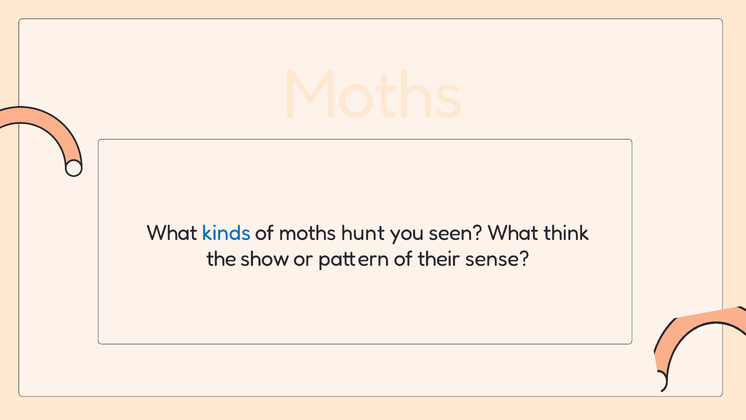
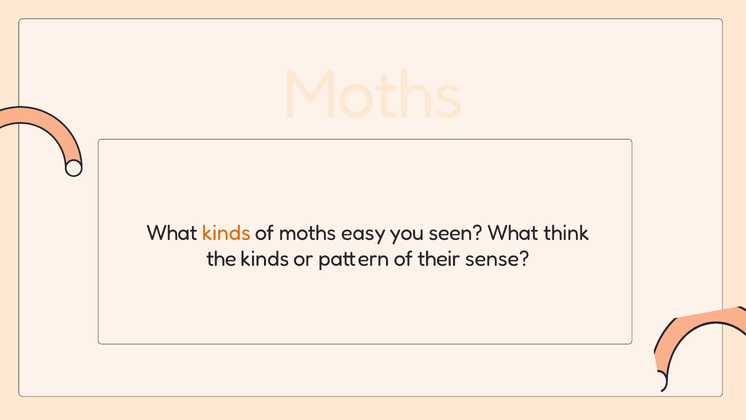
kinds at (226, 232) colour: blue -> orange
hunt: hunt -> easy
the show: show -> kinds
